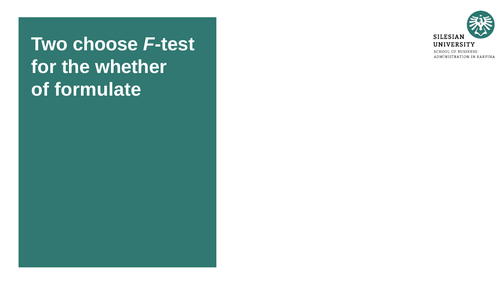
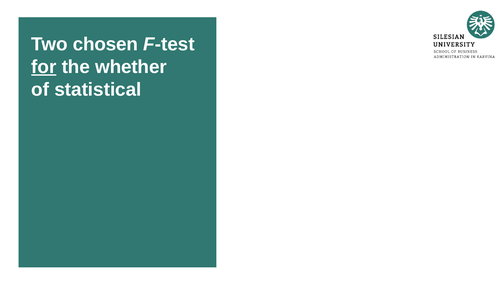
choose: choose -> chosen
for underline: none -> present
formulate: formulate -> statistical
